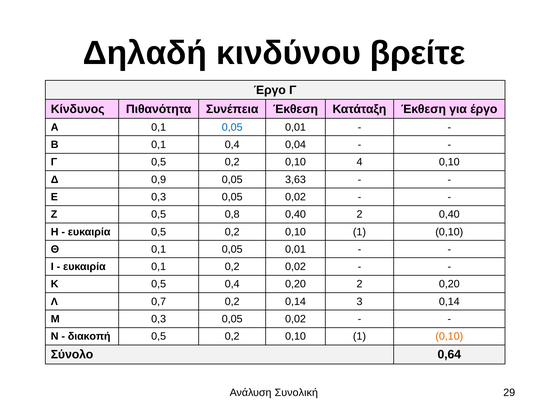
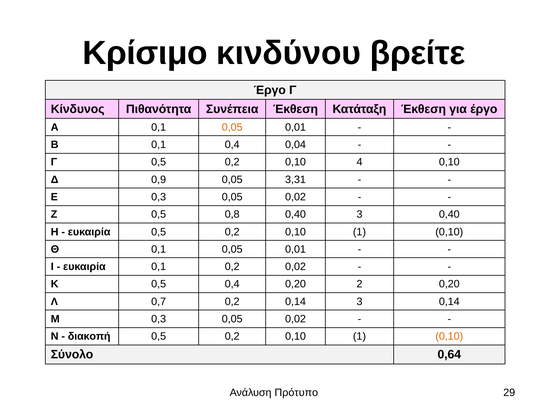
Δηλαδή: Δηλαδή -> Κρίσιμο
0,05 at (232, 127) colour: blue -> orange
3,63: 3,63 -> 3,31
0,40 2: 2 -> 3
Συνολική: Συνολική -> Πρότυπο
